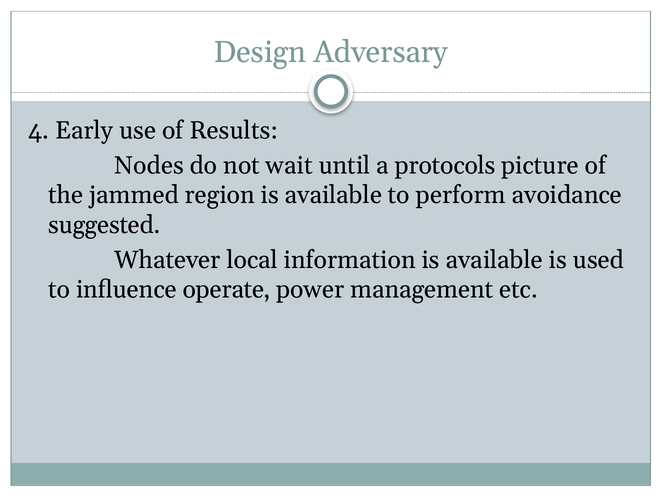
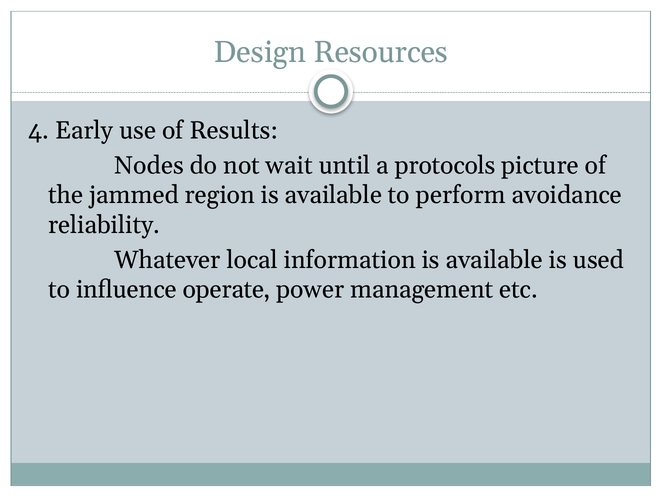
Adversary: Adversary -> Resources
suggested: suggested -> reliability
